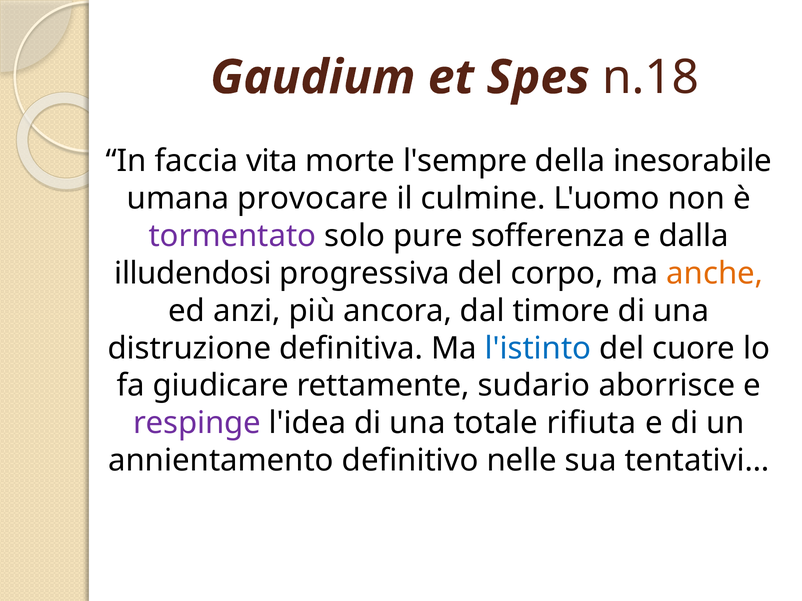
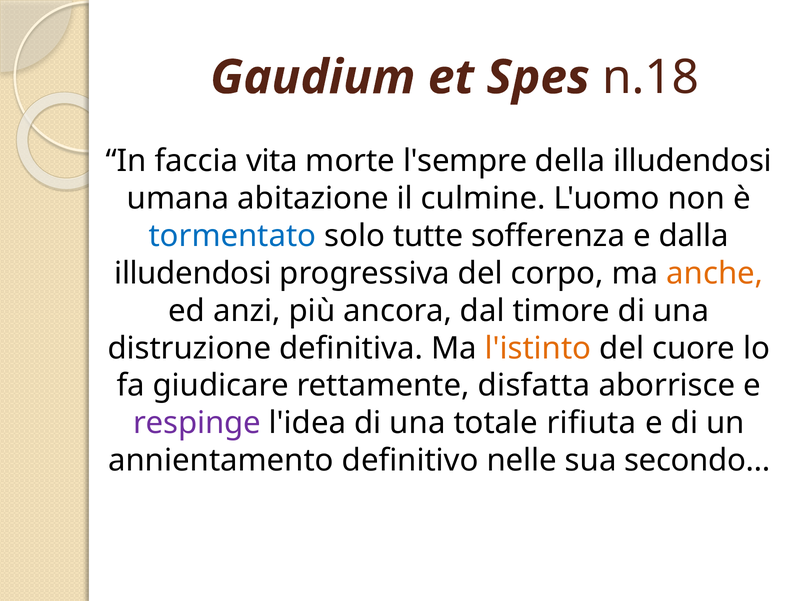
della inesorabile: inesorabile -> illudendosi
provocare: provocare -> abitazione
tormentato colour: purple -> blue
pure: pure -> tutte
l'istinto colour: blue -> orange
sudario: sudario -> disfatta
tentativi…: tentativi… -> secondo…
